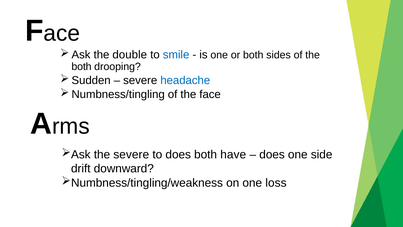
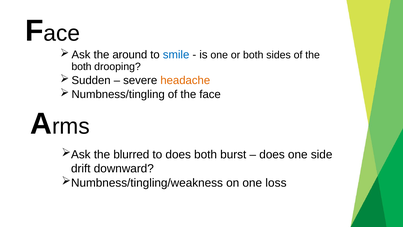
double: double -> around
headache colour: blue -> orange
the severe: severe -> blurred
have: have -> burst
